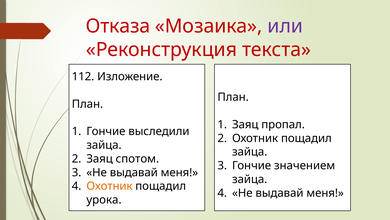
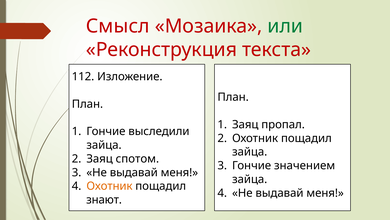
Отказа: Отказа -> Смысл
или colour: purple -> green
урока: урока -> знают
